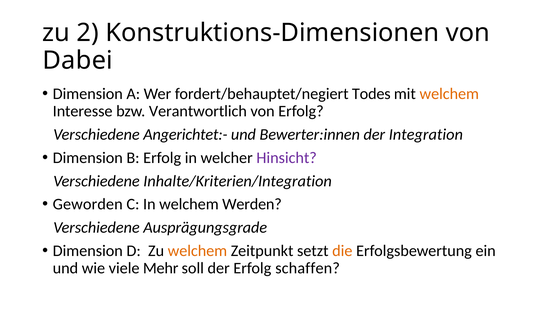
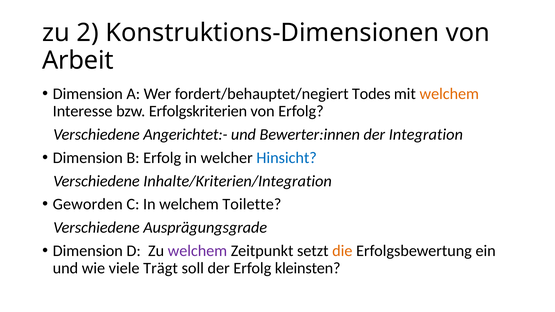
Dabei: Dabei -> Arbeit
Verantwortlich: Verantwortlich -> Erfolgskriterien
Hinsicht colour: purple -> blue
Werden: Werden -> Toilette
welchem at (197, 251) colour: orange -> purple
Mehr: Mehr -> Trägt
schaffen: schaffen -> kleinsten
